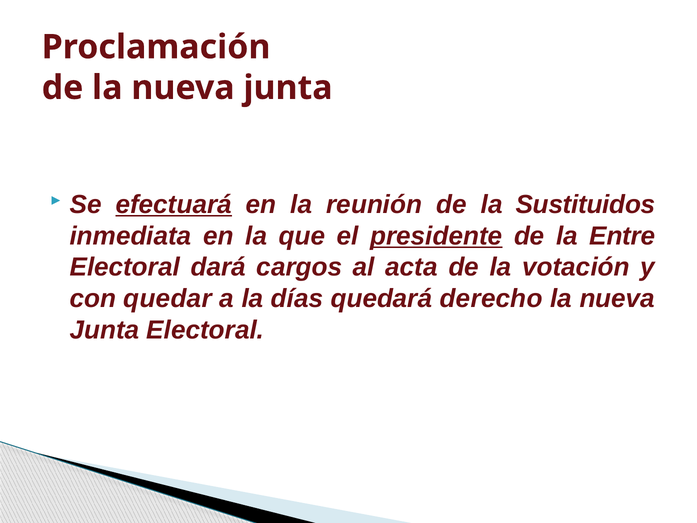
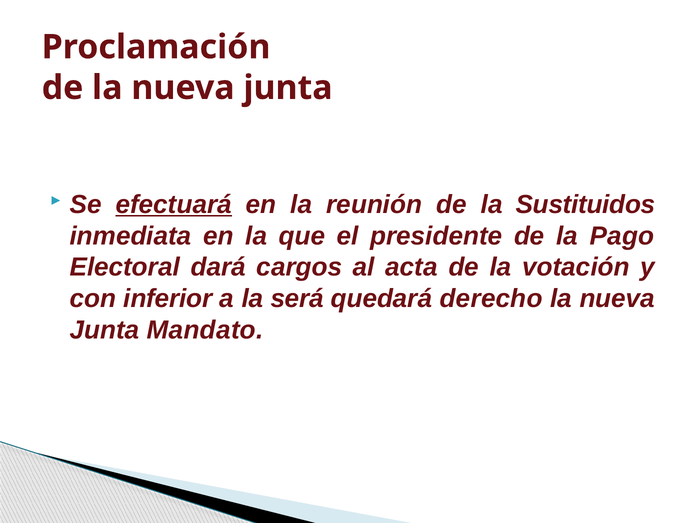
presidente underline: present -> none
Entre: Entre -> Pago
quedar: quedar -> inferior
días: días -> será
Junta Electoral: Electoral -> Mandato
